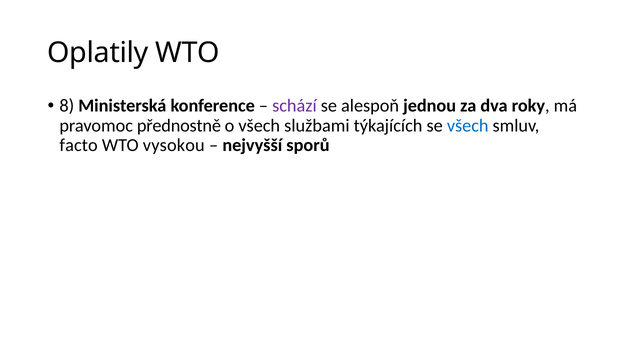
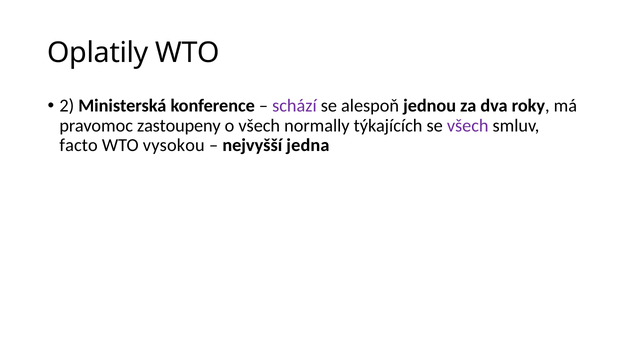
8: 8 -> 2
přednostně: přednostně -> zastoupeny
službami: službami -> normally
všech at (468, 126) colour: blue -> purple
sporů: sporů -> jedna
